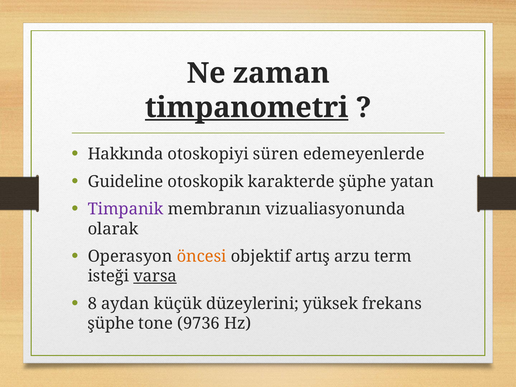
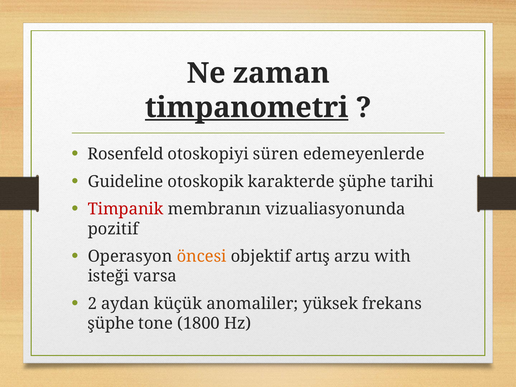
Hakkında: Hakkında -> Rosenfeld
yatan: yatan -> tarihi
Timpanik colour: purple -> red
olarak: olarak -> pozitif
term: term -> with
varsa underline: present -> none
8: 8 -> 2
düzeylerini: düzeylerini -> anomaliler
9736: 9736 -> 1800
